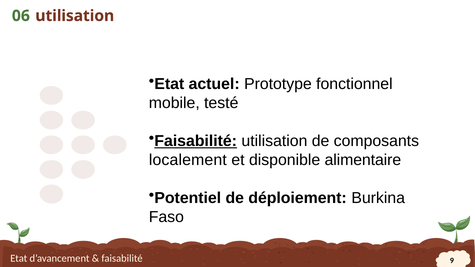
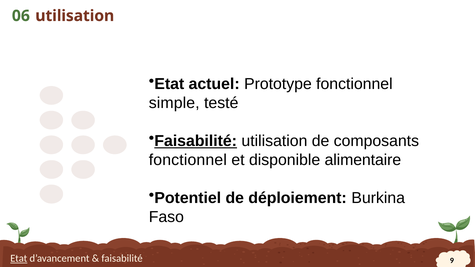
mobile: mobile -> simple
localement at (188, 160): localement -> fonctionnel
Etat at (19, 259) underline: none -> present
